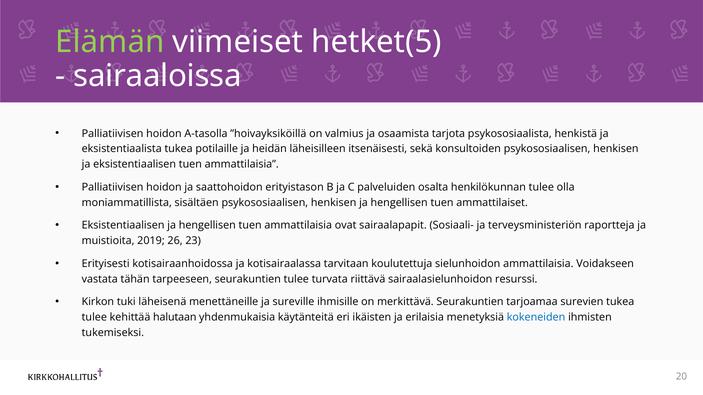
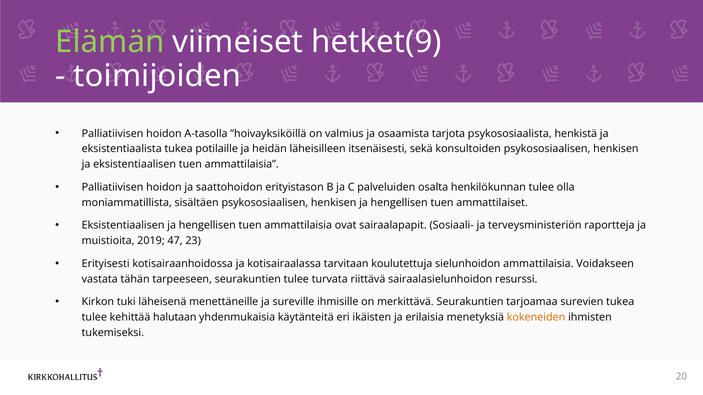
hetket(5: hetket(5 -> hetket(9
sairaaloissa: sairaaloissa -> toimijoiden
26: 26 -> 47
kokeneiden colour: blue -> orange
